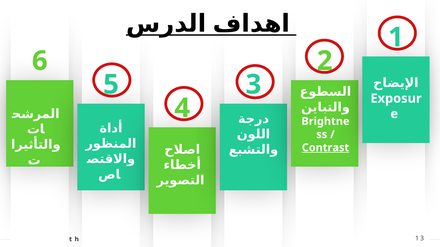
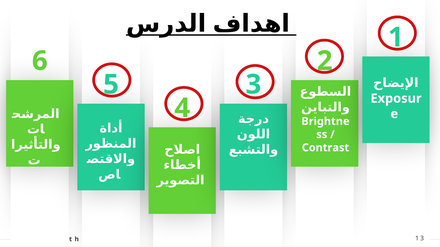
Contrast underline: present -> none
